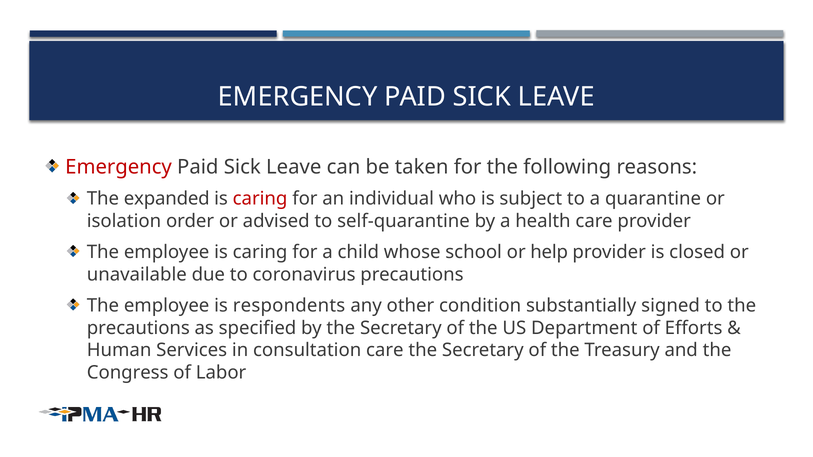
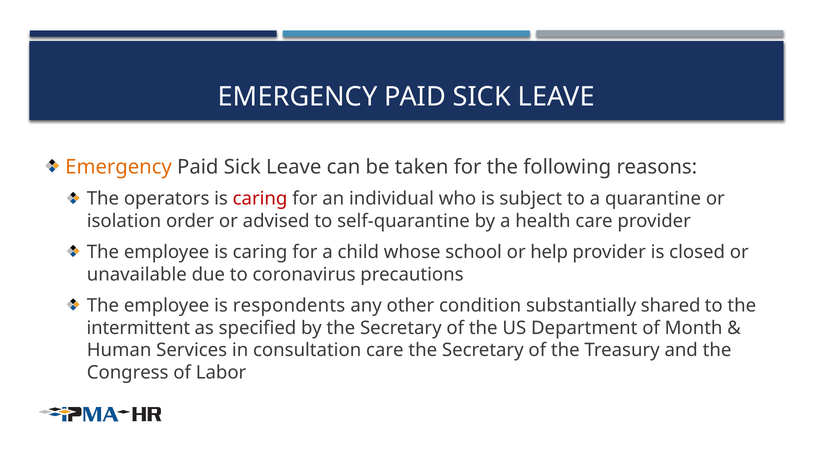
Emergency at (119, 167) colour: red -> orange
expanded: expanded -> operators
signed: signed -> shared
precautions at (138, 328): precautions -> intermittent
Efforts: Efforts -> Month
